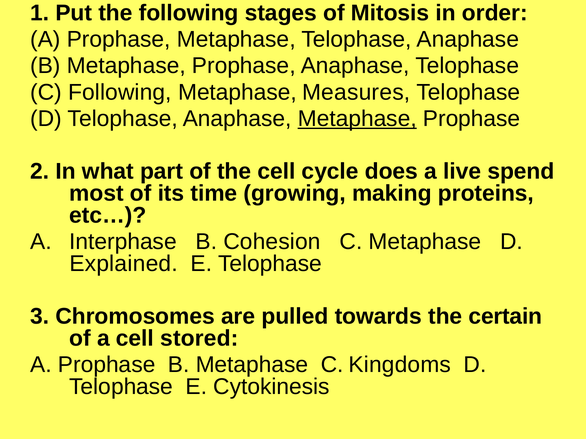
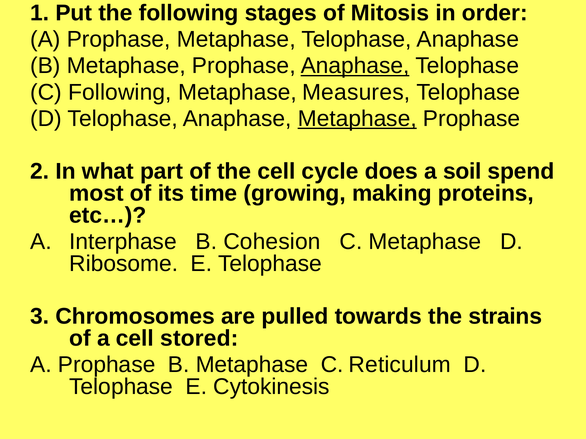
Anaphase at (355, 66) underline: none -> present
live: live -> soil
Explained: Explained -> Ribosome
certain: certain -> strains
Kingdoms: Kingdoms -> Reticulum
